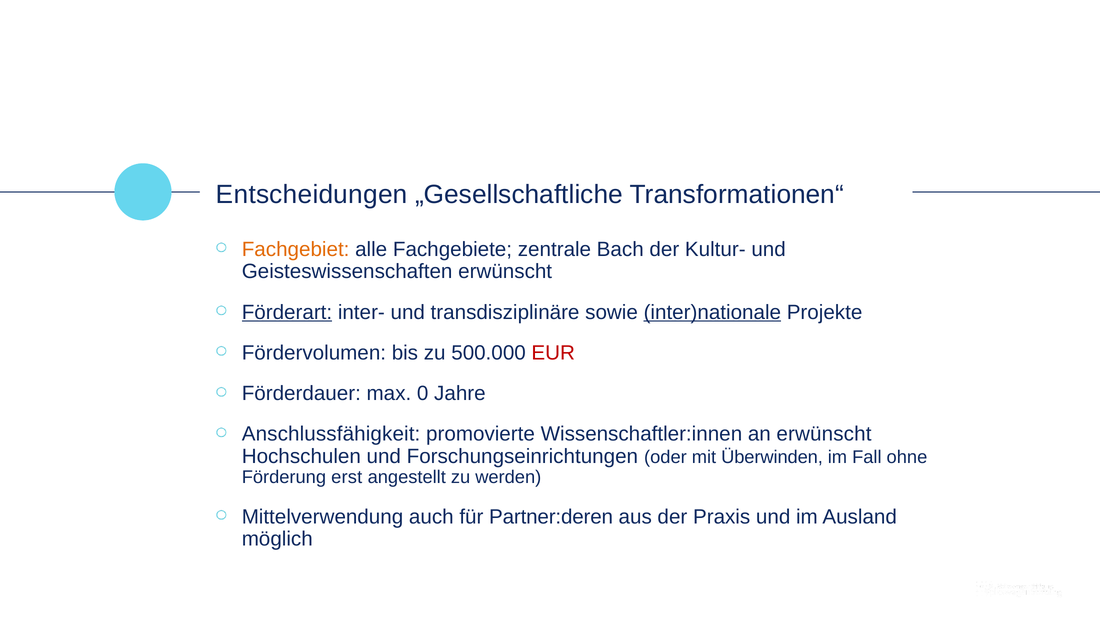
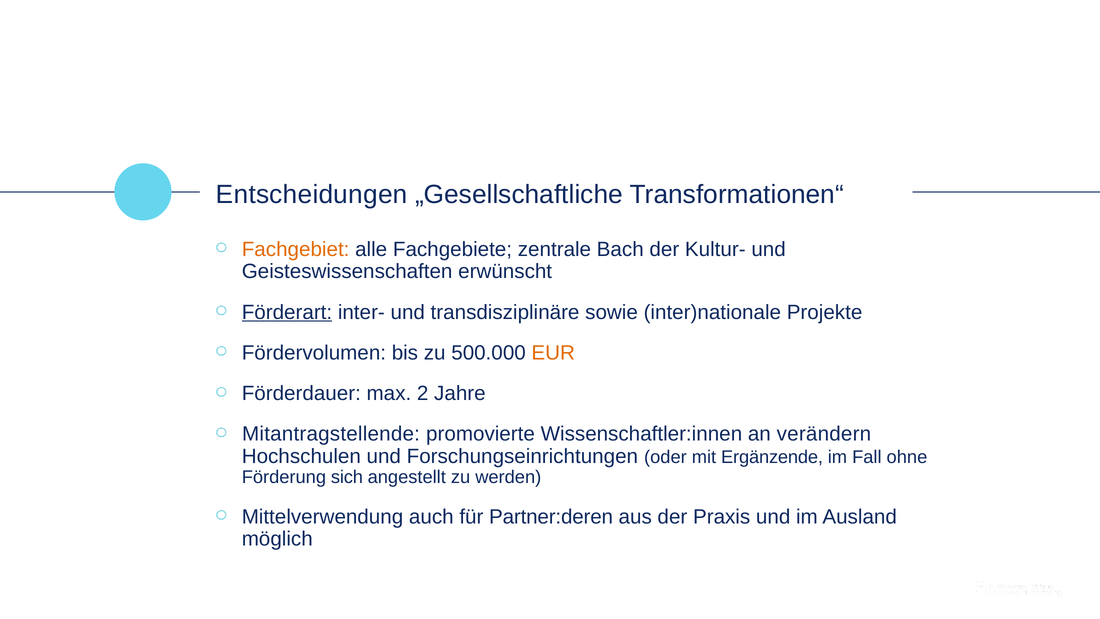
inter)nationale underline: present -> none
EUR colour: red -> orange
0: 0 -> 2
Anschlussfähigkeit: Anschlussfähigkeit -> Mitantragstellende
an erwünscht: erwünscht -> verändern
Überwinden: Überwinden -> Ergänzende
erst: erst -> sich
